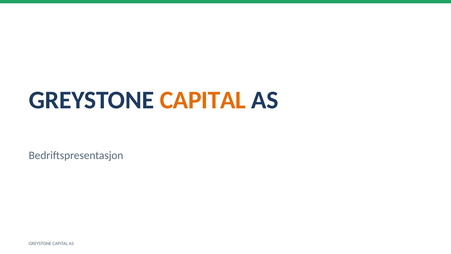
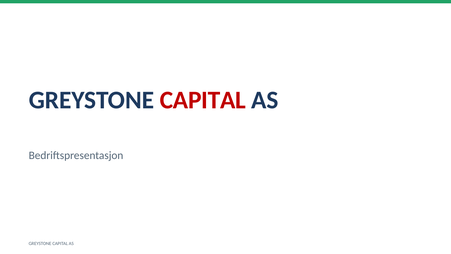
CAPITAL at (203, 100) colour: orange -> red
